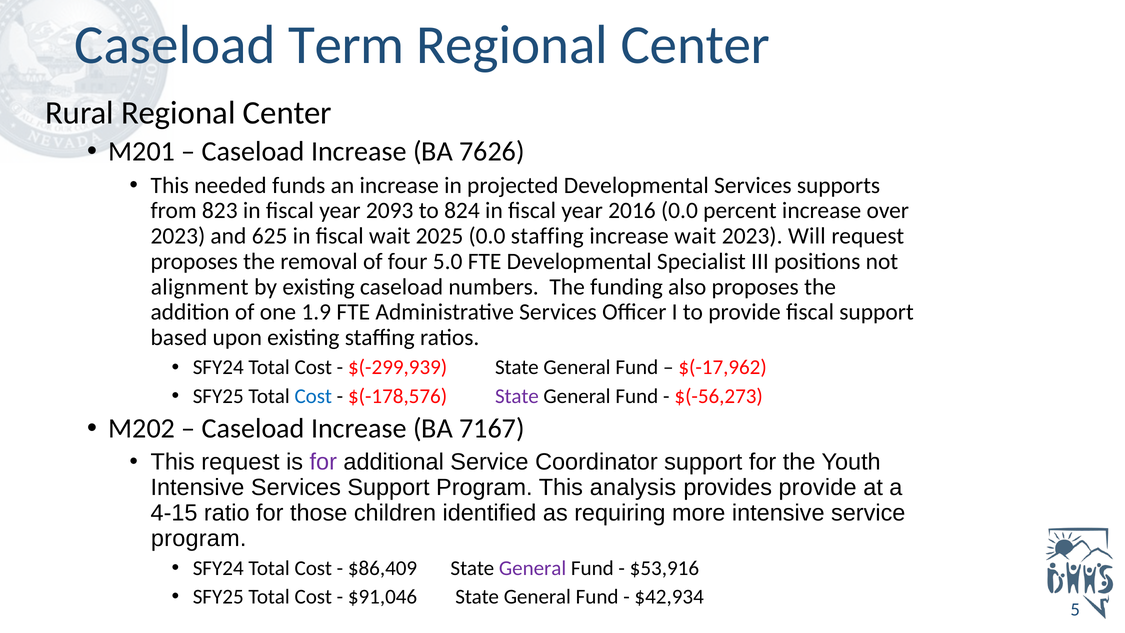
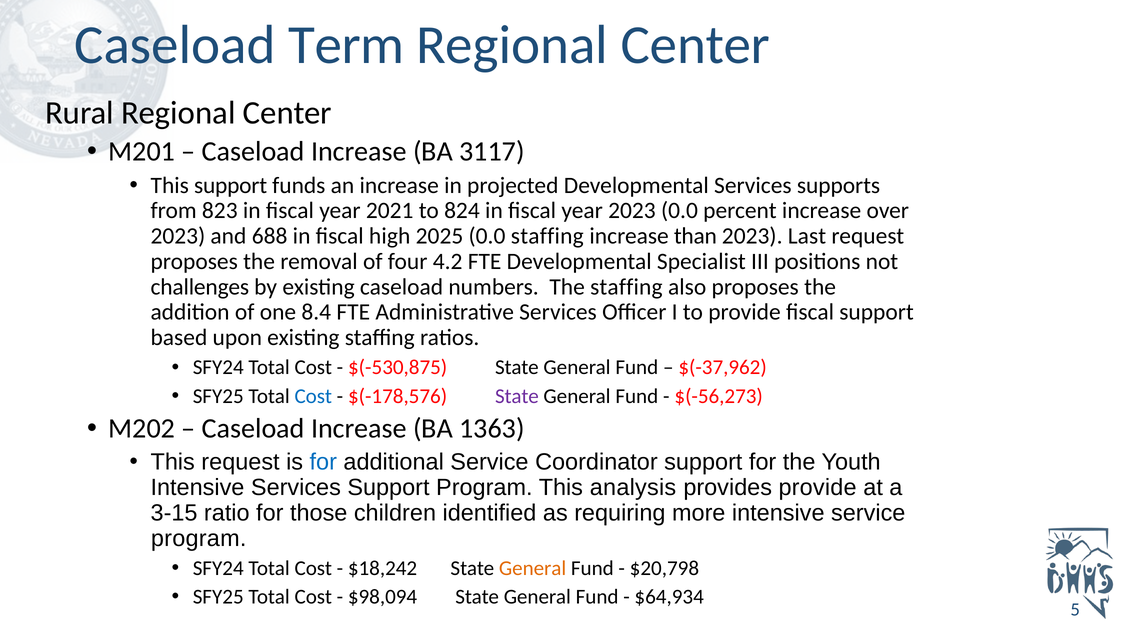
7626: 7626 -> 3117
This needed: needed -> support
2093: 2093 -> 2021
year 2016: 2016 -> 2023
625: 625 -> 688
fiscal wait: wait -> high
increase wait: wait -> than
Will: Will -> Last
5.0: 5.0 -> 4.2
alignment: alignment -> challenges
The funding: funding -> staffing
1.9: 1.9 -> 8.4
$(-299,939: $(-299,939 -> $(-530,875
$(-17,962: $(-17,962 -> $(-37,962
7167: 7167 -> 1363
for at (323, 462) colour: purple -> blue
4-15: 4-15 -> 3-15
$86,409: $86,409 -> $18,242
General at (533, 568) colour: purple -> orange
$53,916: $53,916 -> $20,798
$91,046: $91,046 -> $98,094
$42,934: $42,934 -> $64,934
